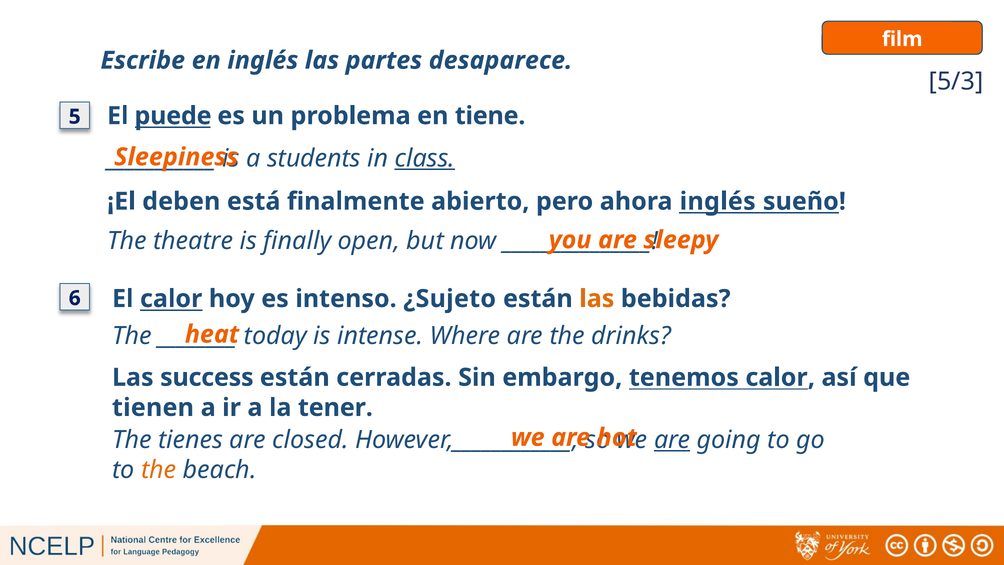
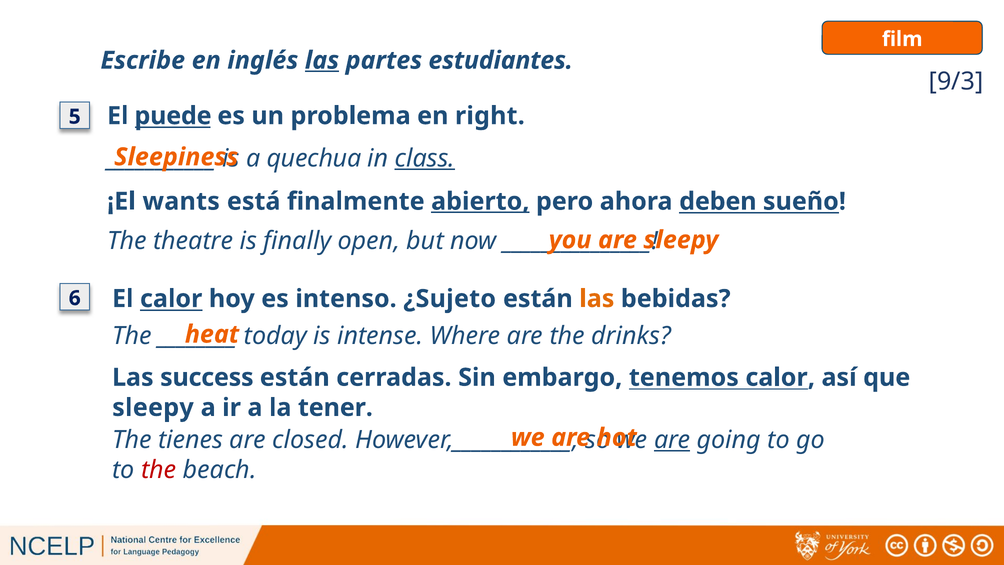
las at (322, 60) underline: none -> present
desaparece: desaparece -> estudiantes
5/3: 5/3 -> 9/3
tiene: tiene -> right
students: students -> quechua
deben: deben -> wants
abierto underline: none -> present
ahora inglés: inglés -> deben
tienen at (153, 407): tienen -> sleepy
the at (159, 470) colour: orange -> red
